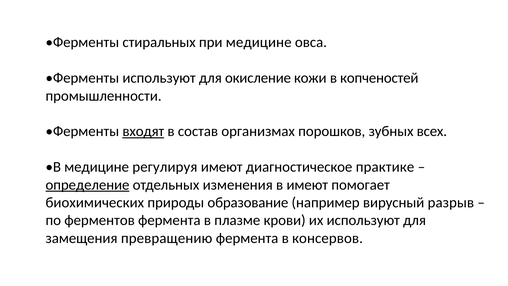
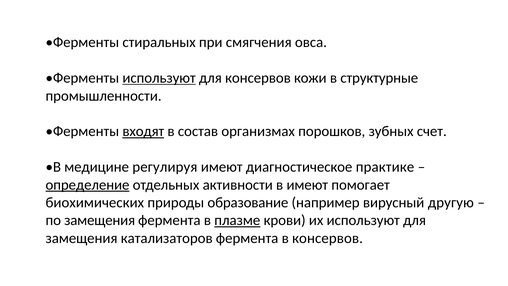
при медицине: медицине -> смягчения
используют at (159, 78) underline: none -> present
для окисление: окисление -> консервов
копченостей: копченостей -> структурные
всех: всех -> счет
изменения: изменения -> активности
разрыв: разрыв -> другую
по ферментов: ферментов -> замещения
плазме underline: none -> present
превращению: превращению -> катализаторов
